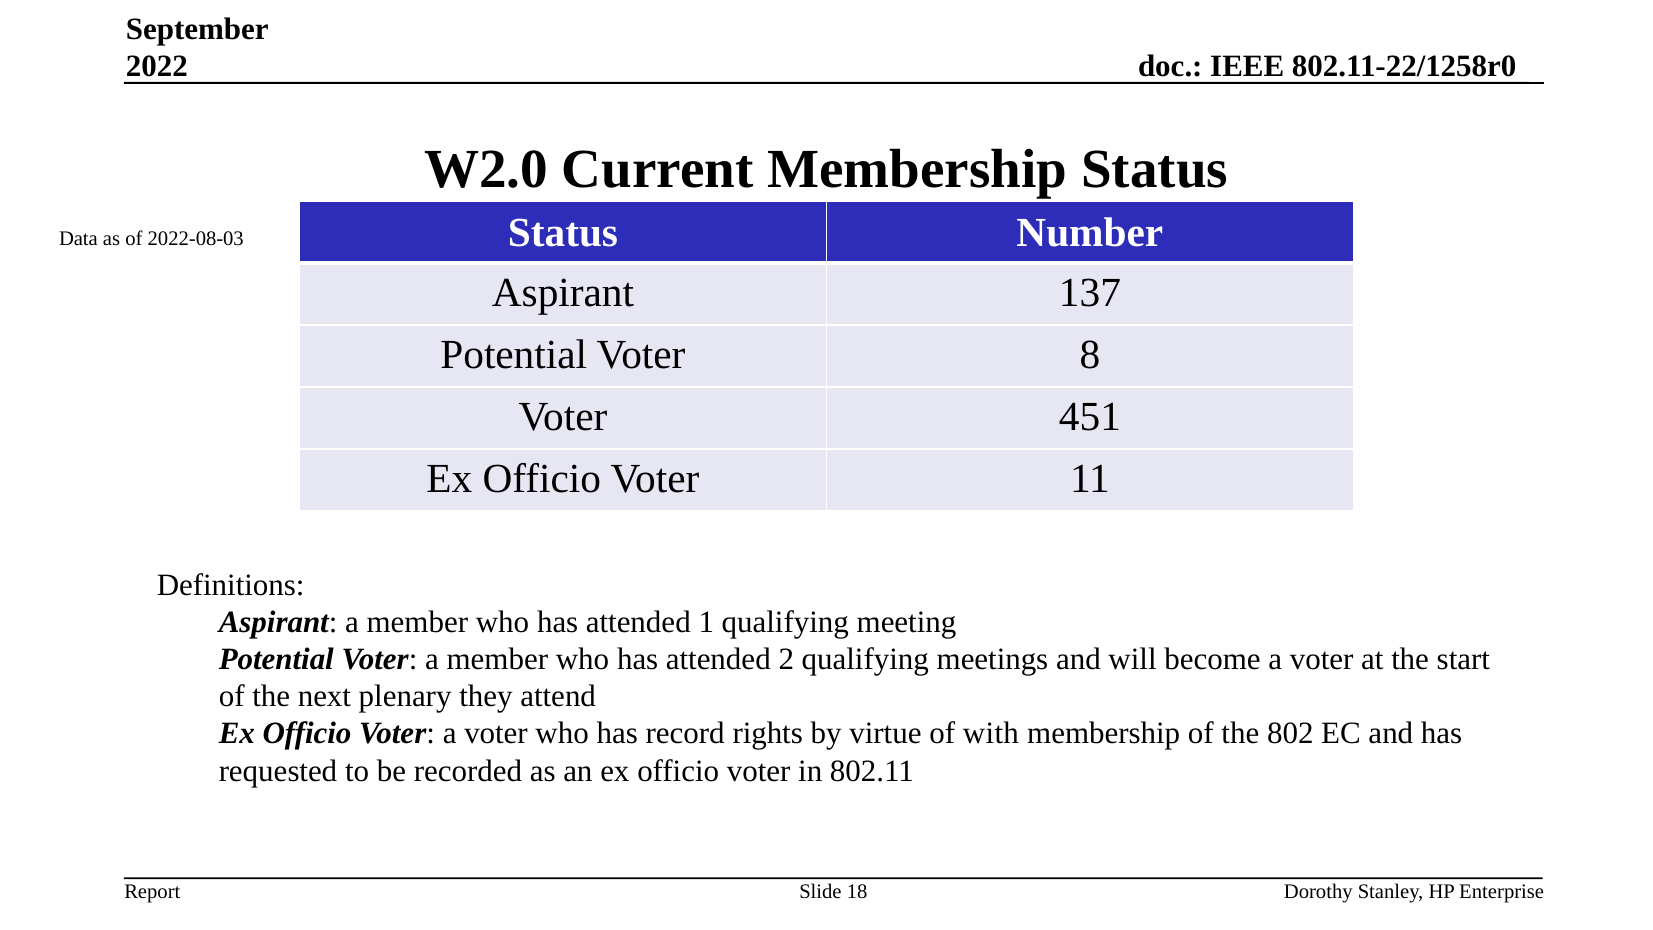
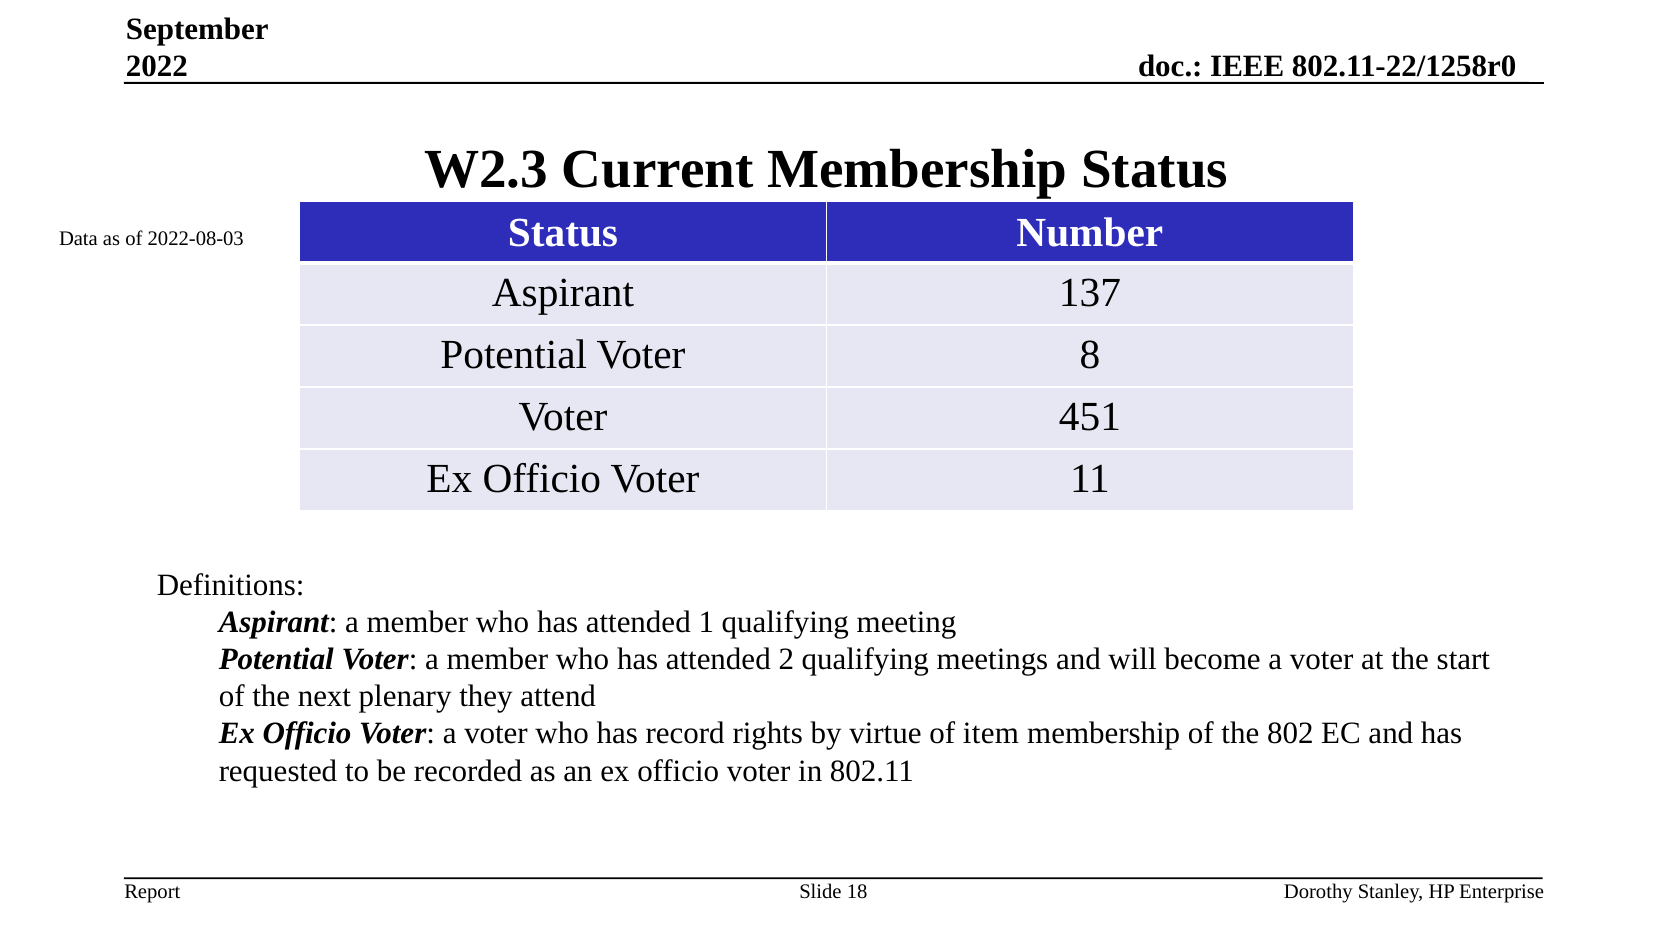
W2.0: W2.0 -> W2.3
with: with -> item
